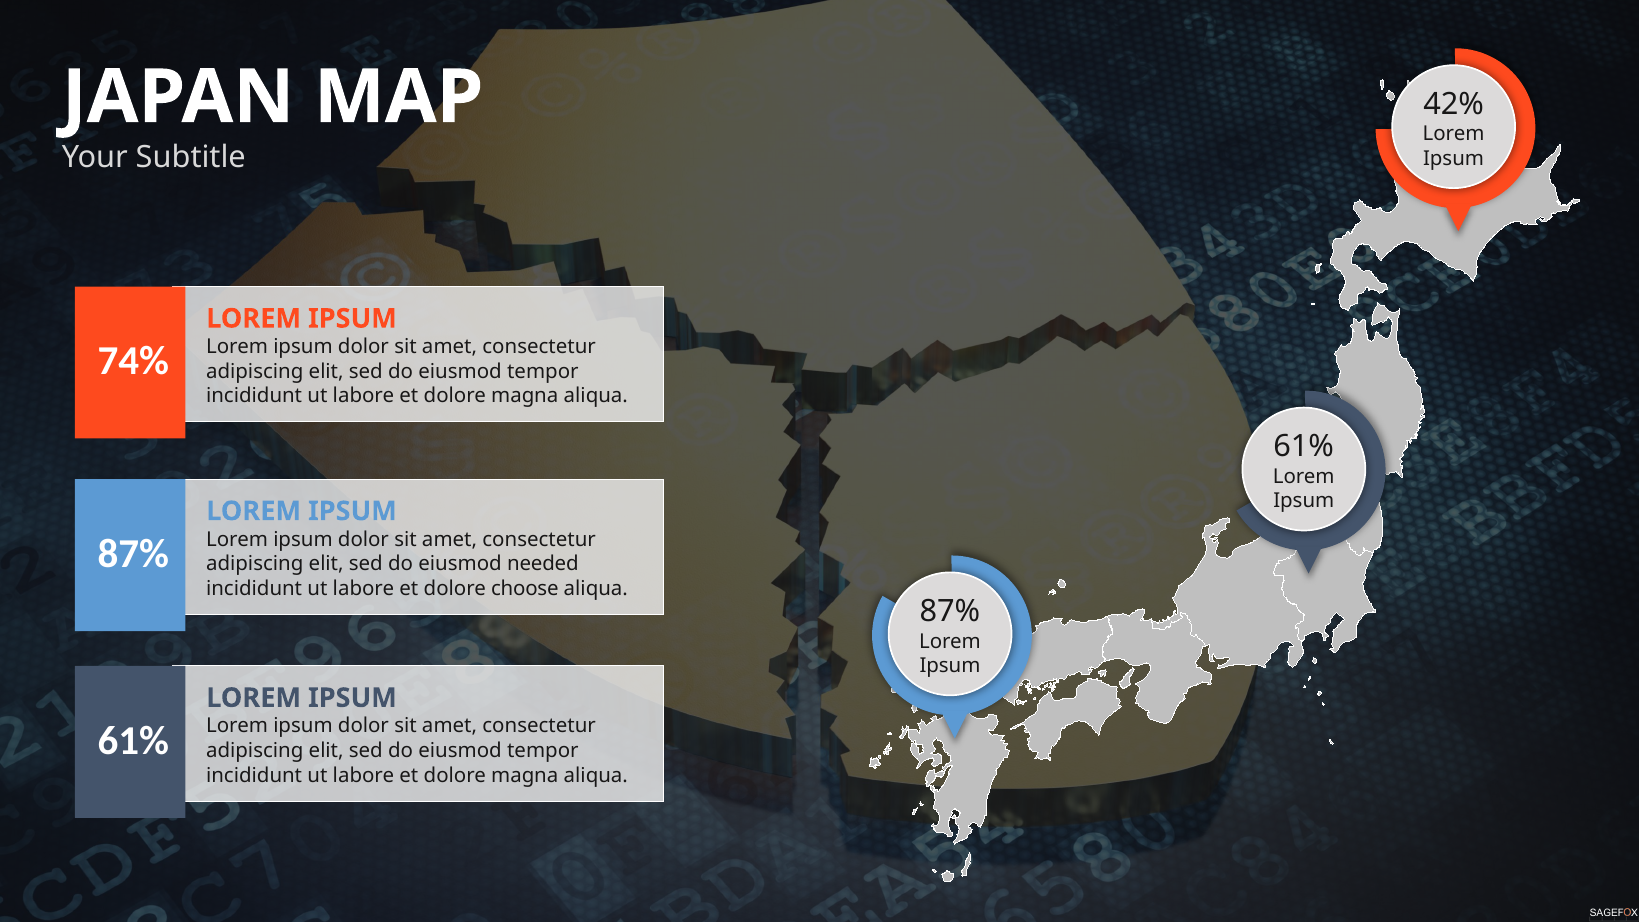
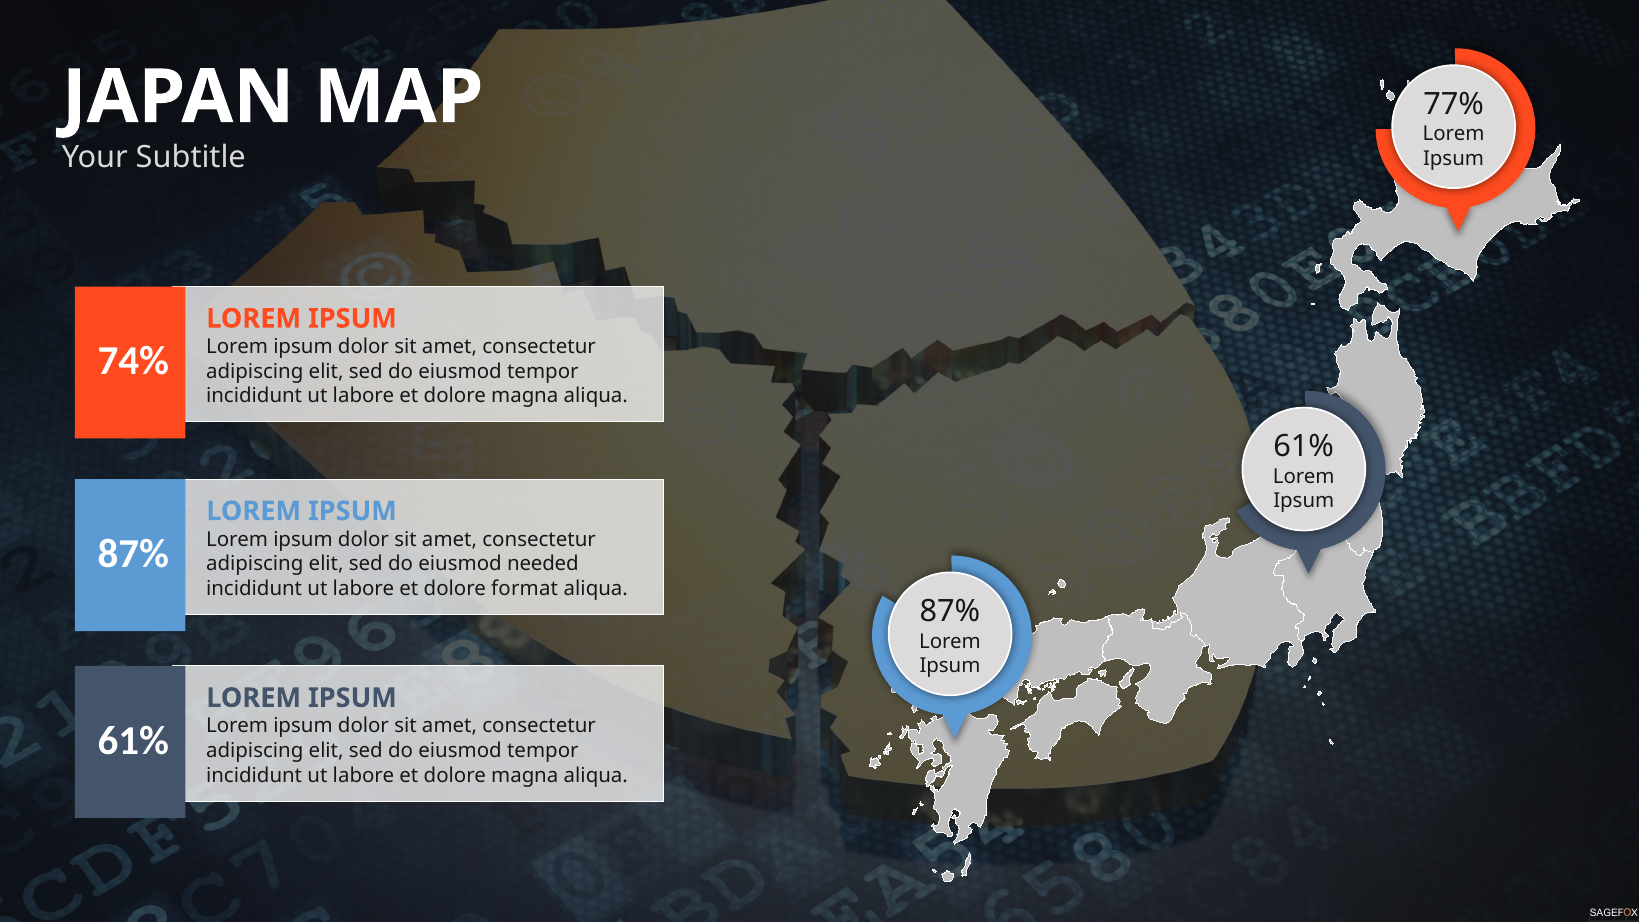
42%: 42% -> 77%
choose: choose -> format
